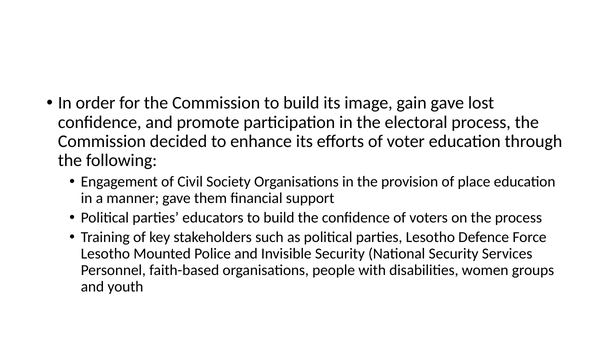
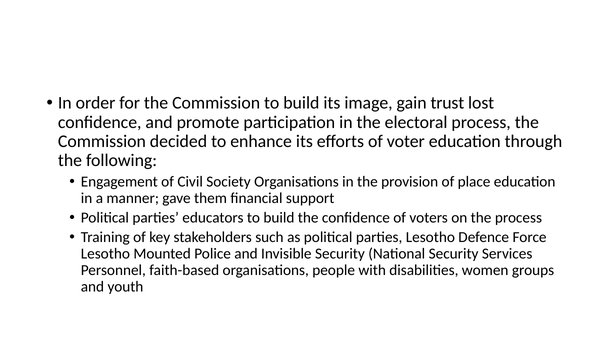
gain gave: gave -> trust
